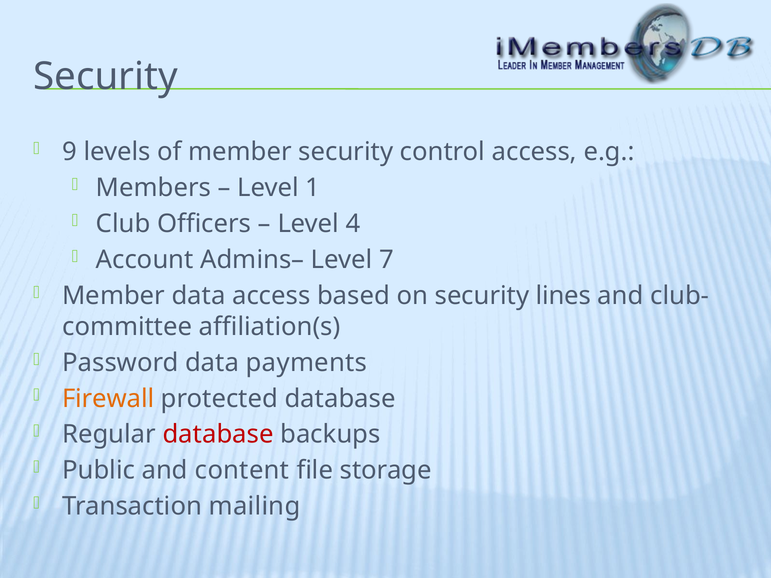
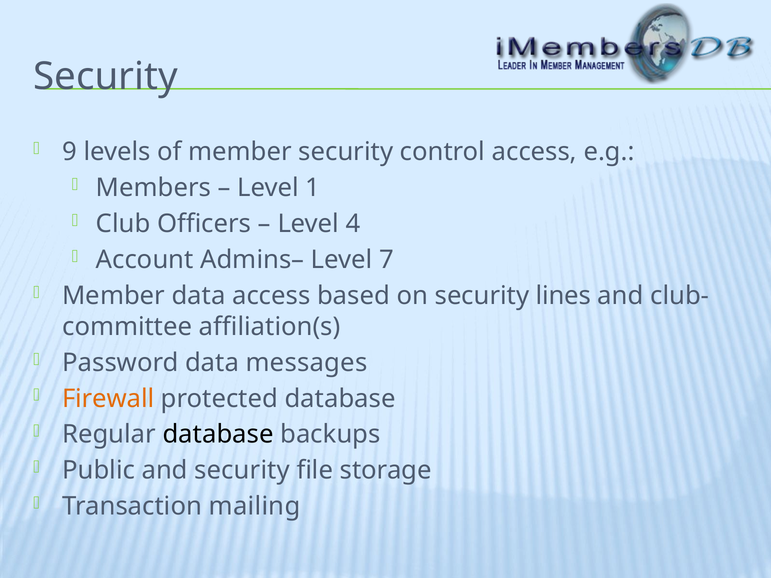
payments: payments -> messages
database at (218, 435) colour: red -> black
and content: content -> security
